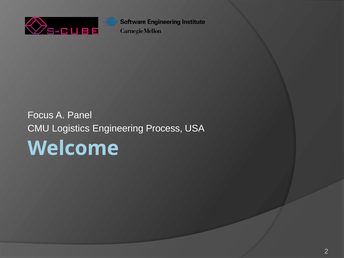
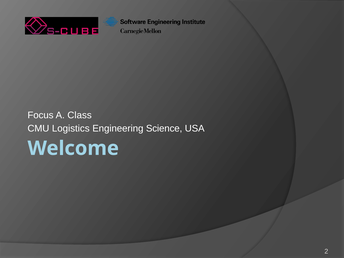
Panel: Panel -> Class
Process: Process -> Science
